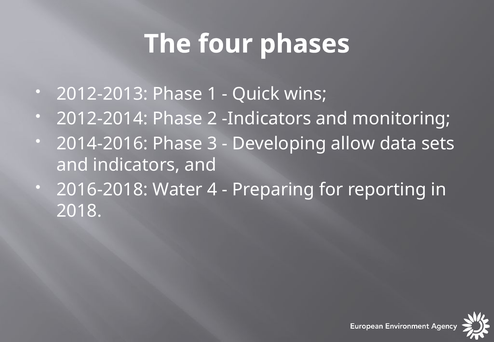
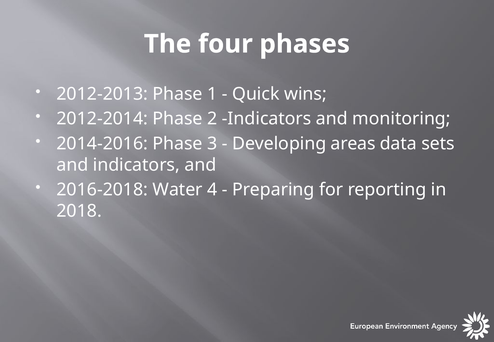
allow: allow -> areas
